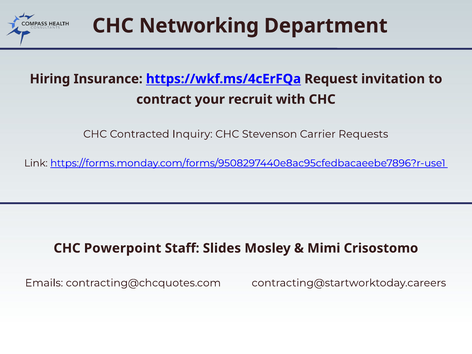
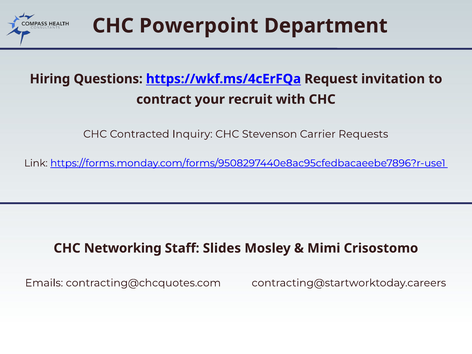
Networking: Networking -> Powerpoint
Insurance: Insurance -> Questions
Powerpoint: Powerpoint -> Networking
